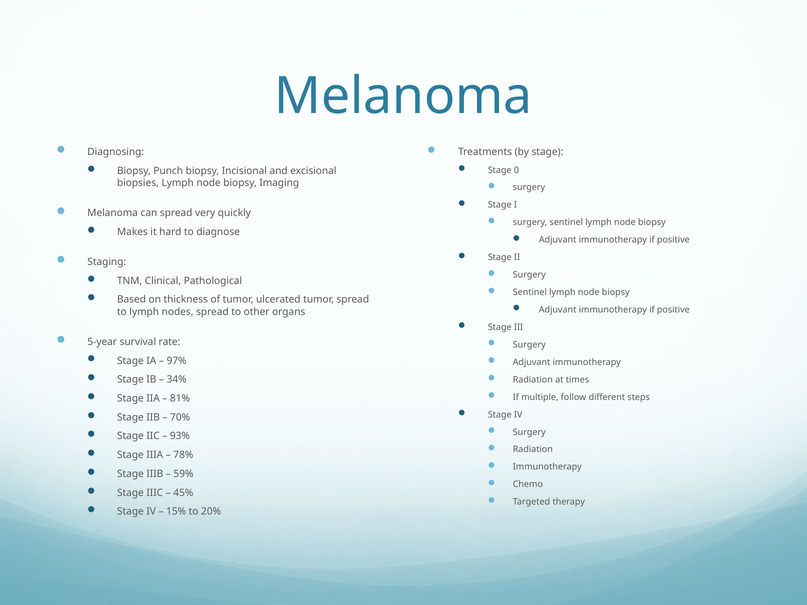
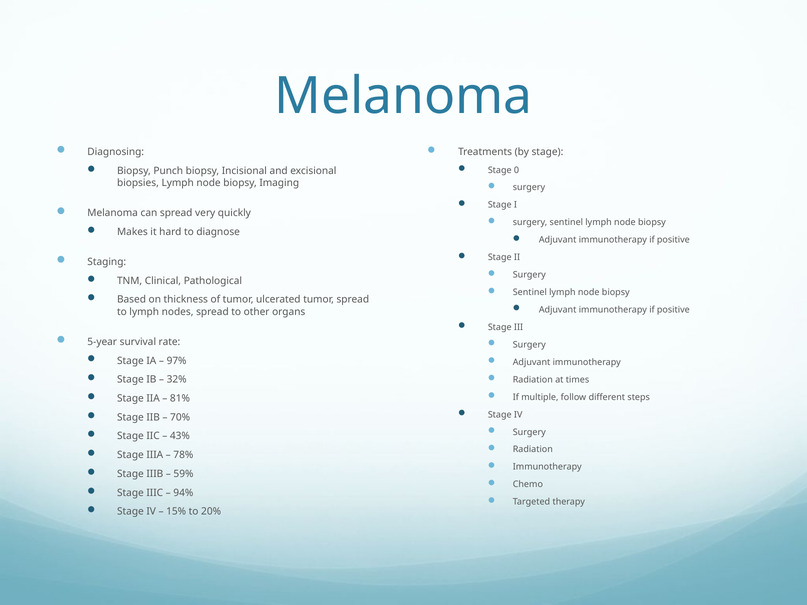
34%: 34% -> 32%
93%: 93% -> 43%
45%: 45% -> 94%
